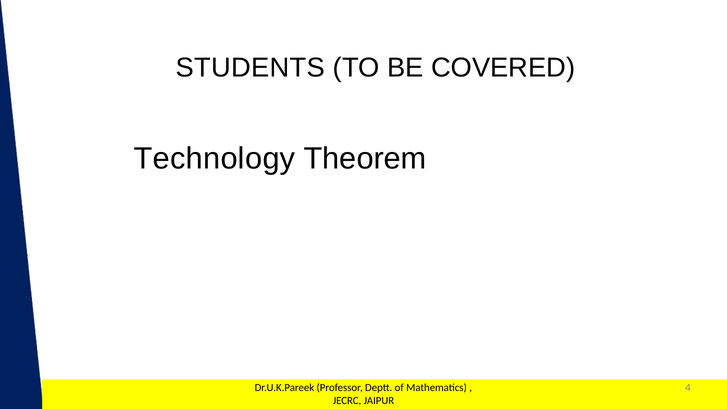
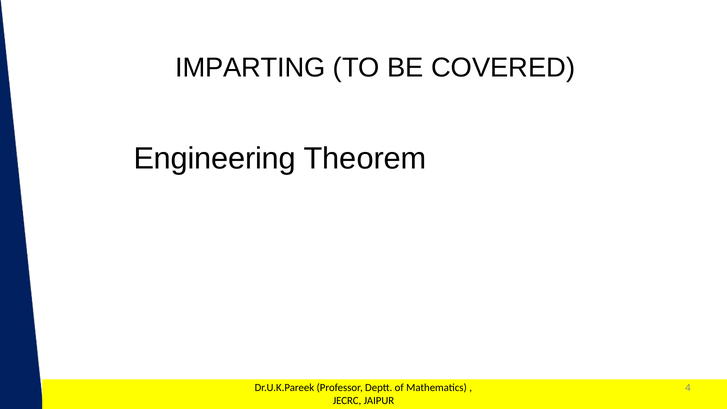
STUDENTS: STUDENTS -> IMPARTING
Technology: Technology -> Engineering
